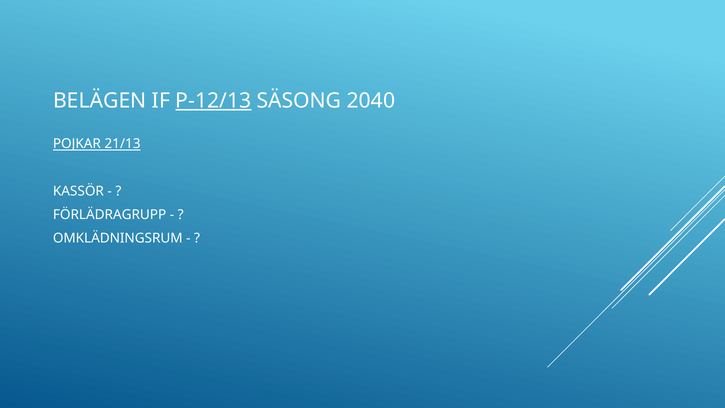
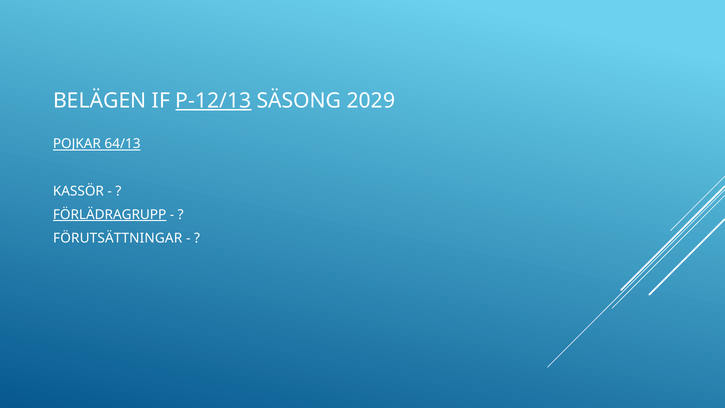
2040: 2040 -> 2029
21/13: 21/13 -> 64/13
FÖRLÄDRAGRUPP underline: none -> present
OMKLÄDNINGSRUM: OMKLÄDNINGSRUM -> FÖRUTSÄTTNINGAR
